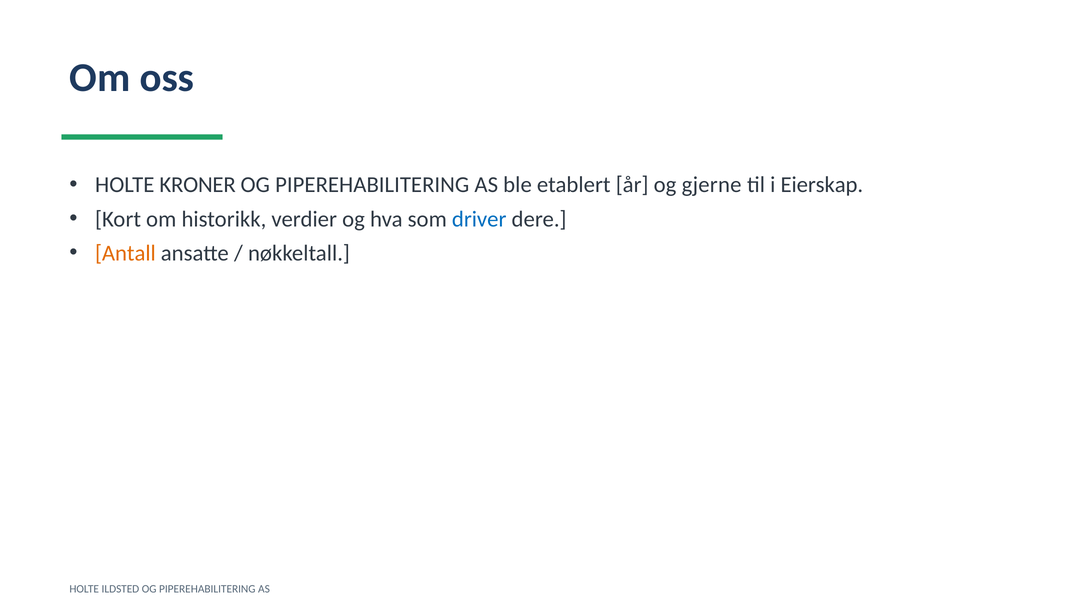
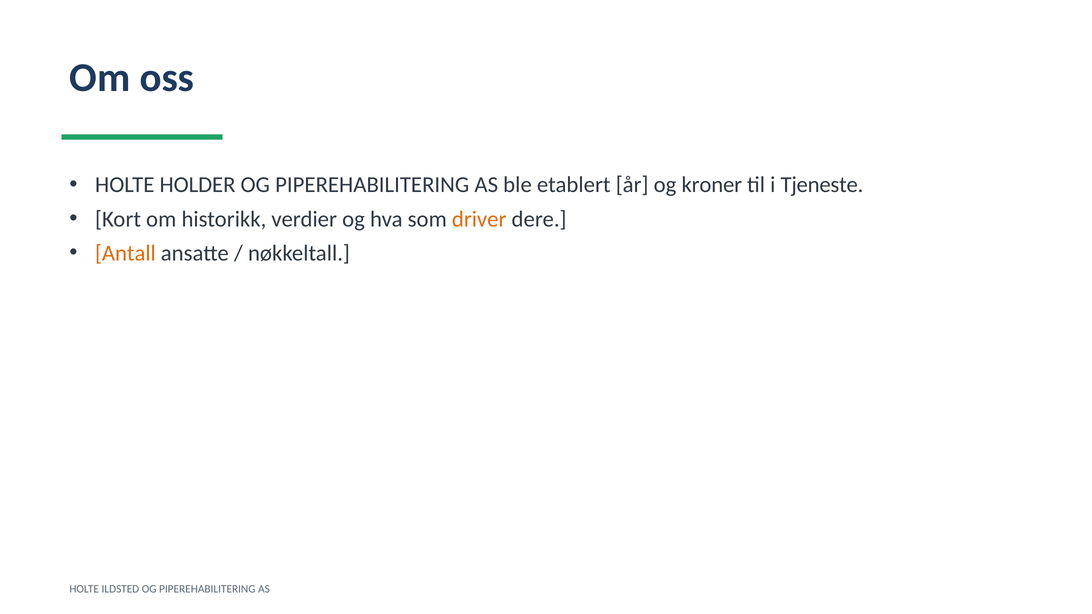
KRONER: KRONER -> HOLDER
gjerne: gjerne -> kroner
Eierskap: Eierskap -> Tjeneste
driver colour: blue -> orange
